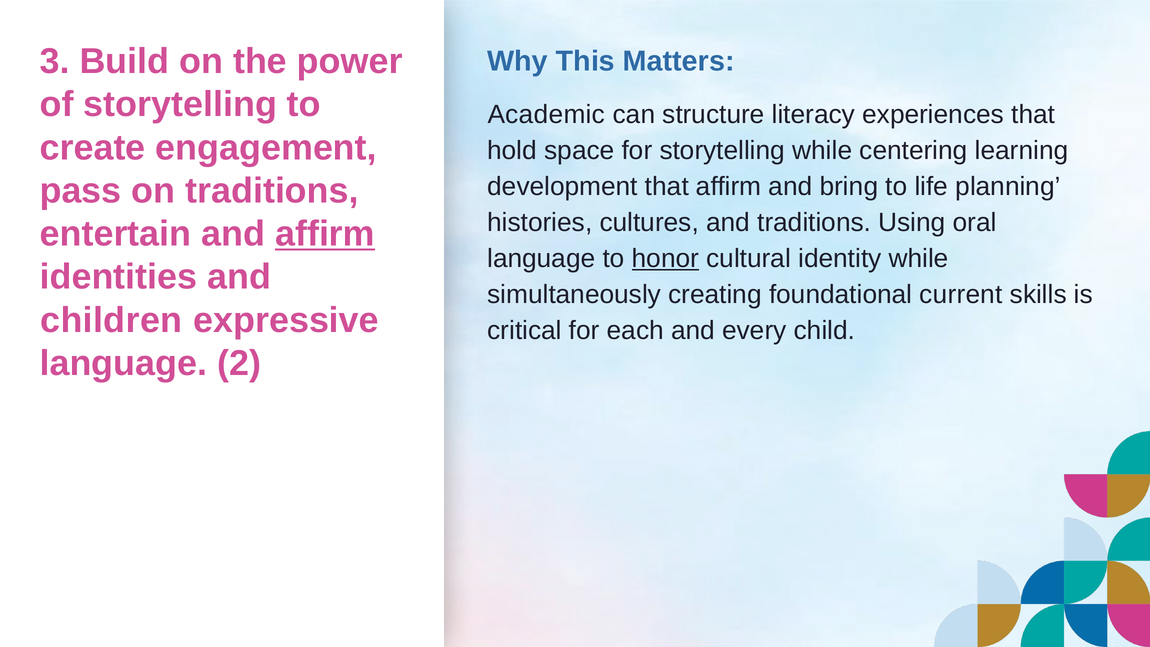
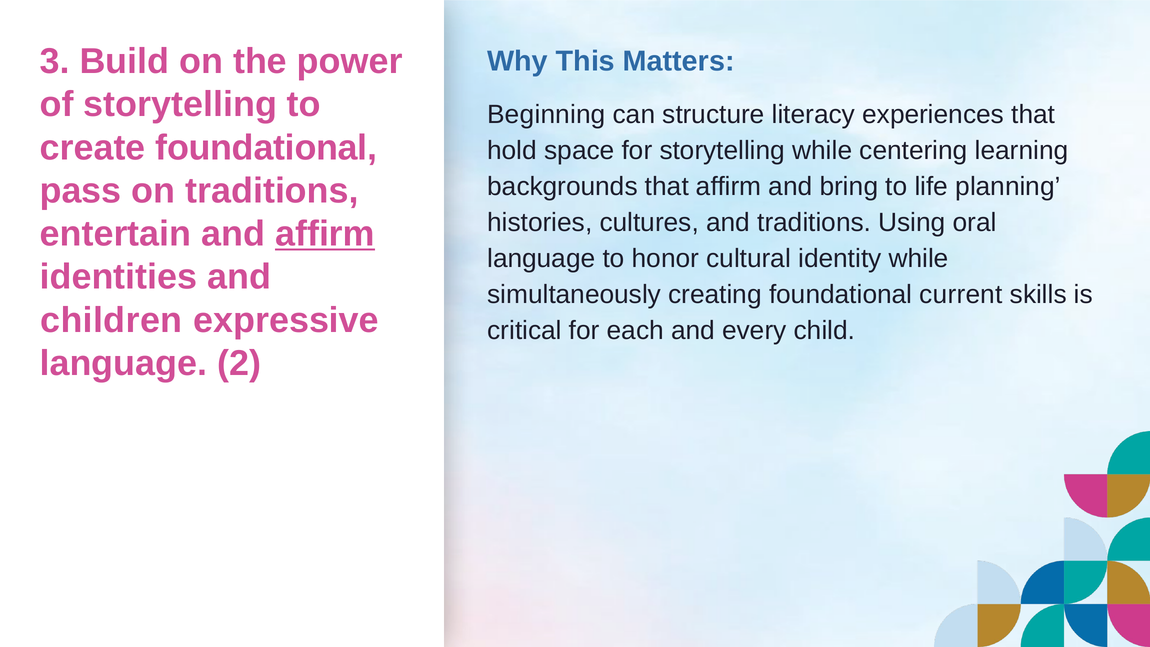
Academic: Academic -> Beginning
create engagement: engagement -> foundational
development: development -> backgrounds
honor underline: present -> none
